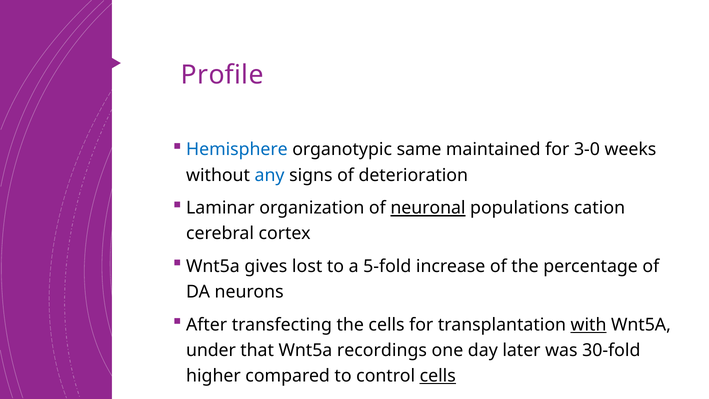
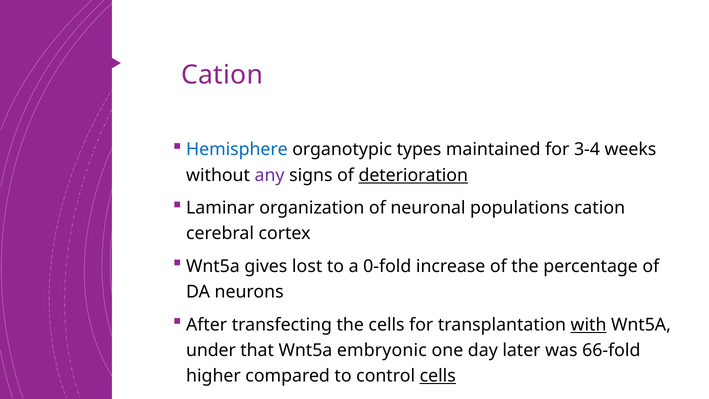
Profile at (222, 75): Profile -> Cation
same: same -> types
3-0: 3-0 -> 3-4
any colour: blue -> purple
deterioration underline: none -> present
neuronal underline: present -> none
5-fold: 5-fold -> 0-fold
recordings: recordings -> embryonic
30-fold: 30-fold -> 66-fold
